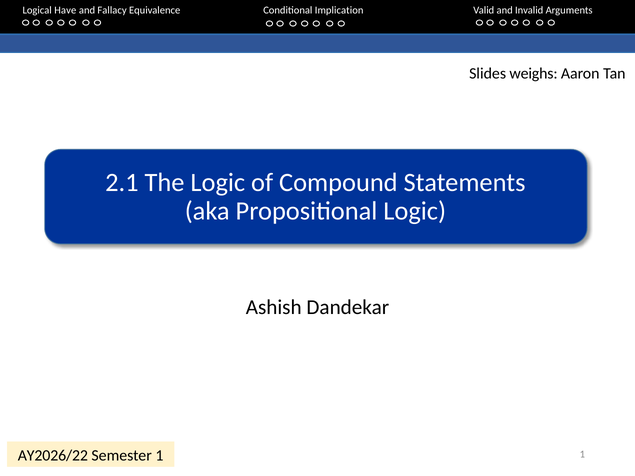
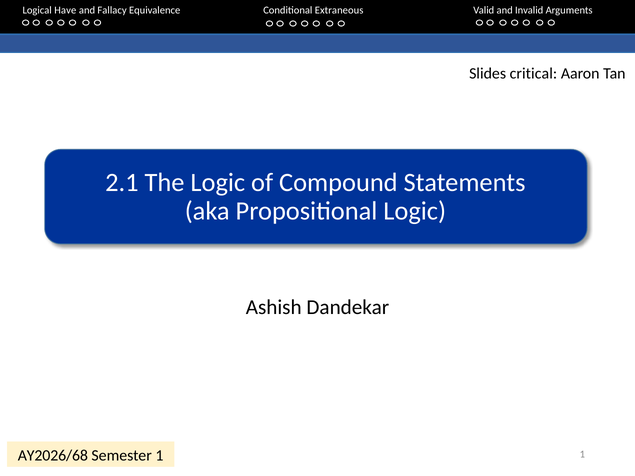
Implication: Implication -> Extraneous
weighs: weighs -> critical
AY2026/22: AY2026/22 -> AY2026/68
